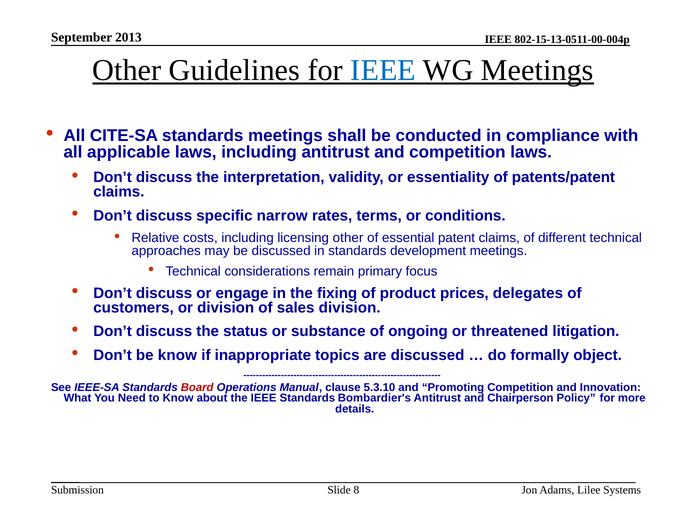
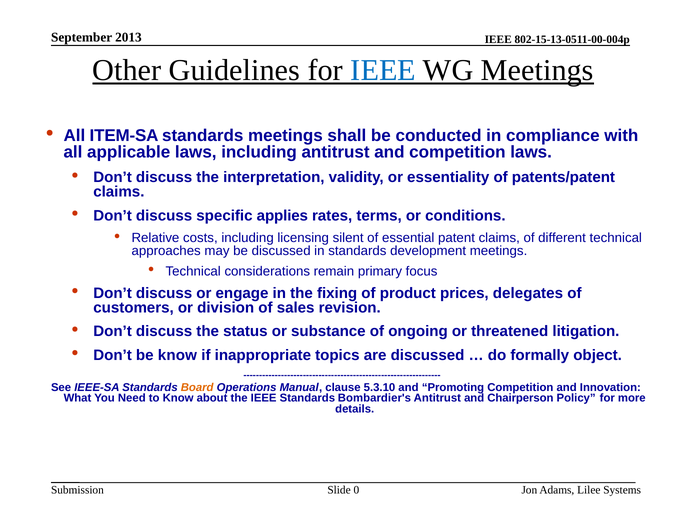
CITE-SA: CITE-SA -> ITEM-SA
narrow: narrow -> applies
licensing other: other -> silent
sales division: division -> revision
Board colour: red -> orange
8: 8 -> 0
